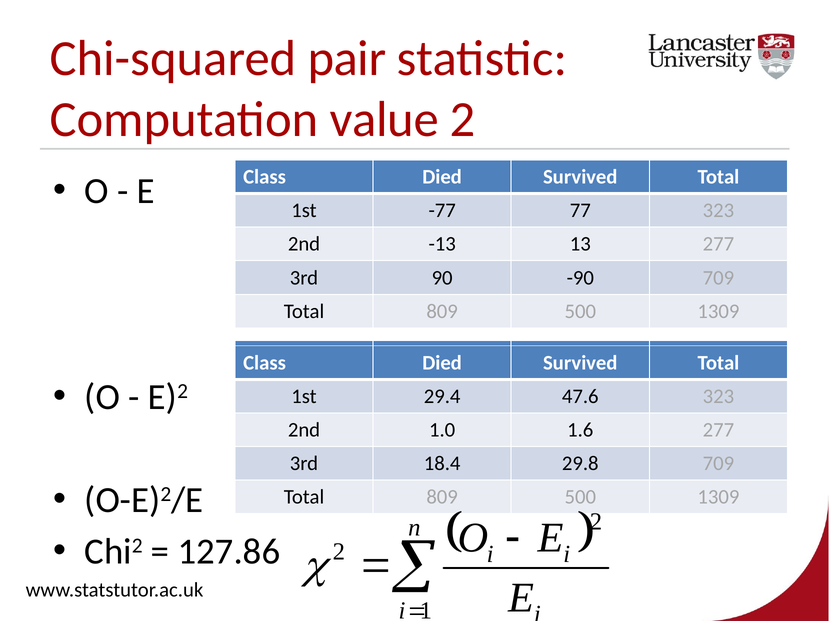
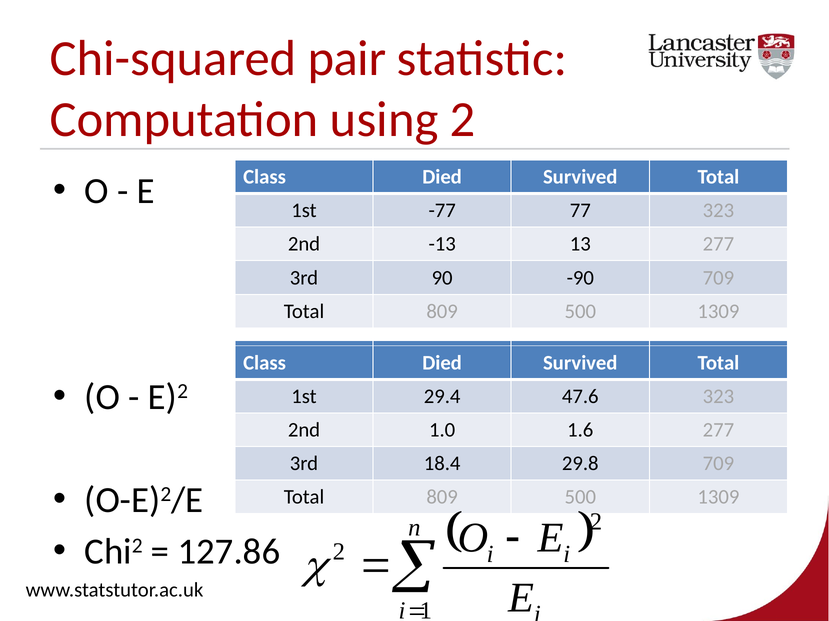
value: value -> using
